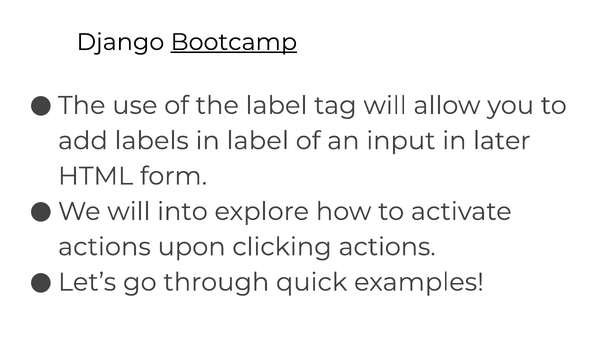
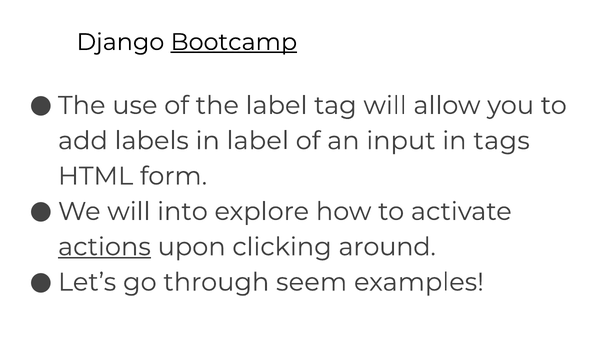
later: later -> tags
actions at (104, 247) underline: none -> present
clicking actions: actions -> around
quick: quick -> seem
